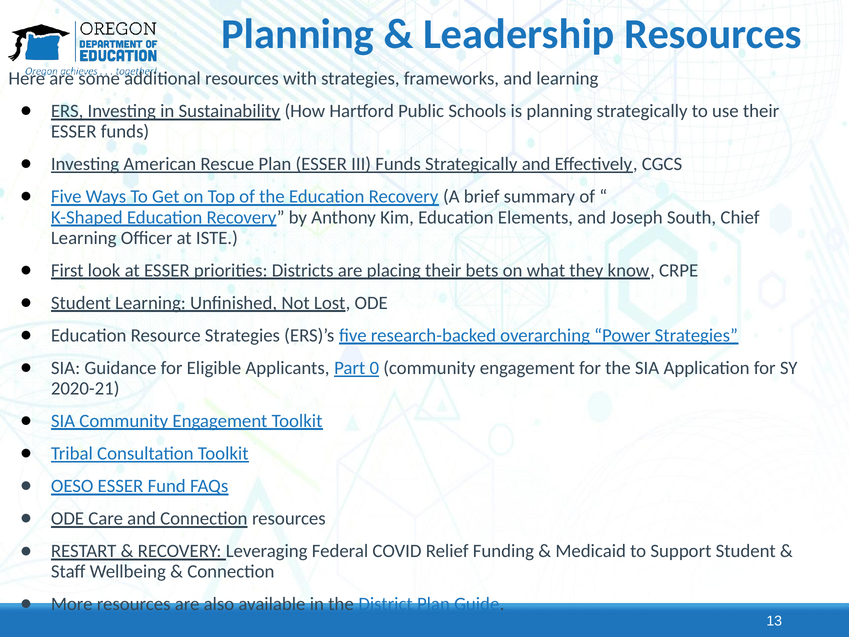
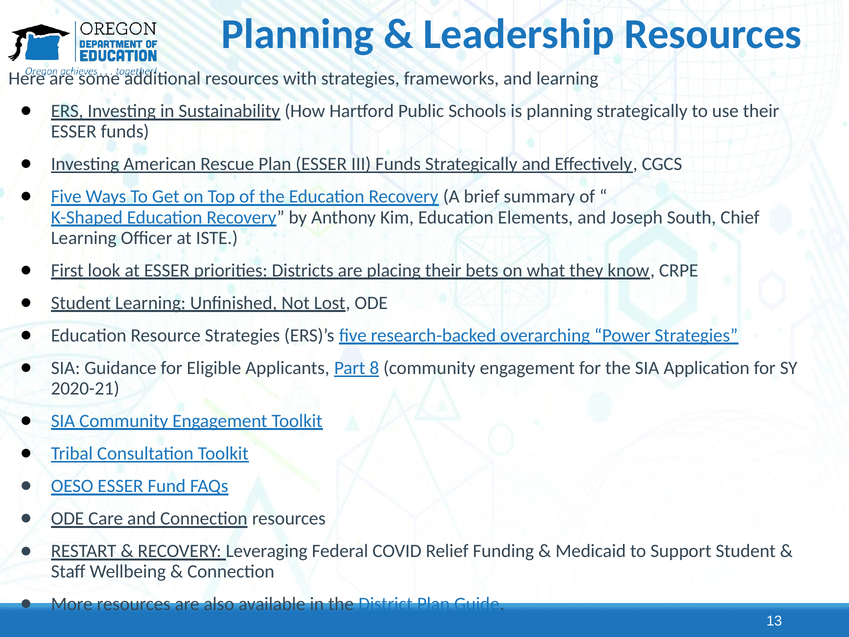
0: 0 -> 8
